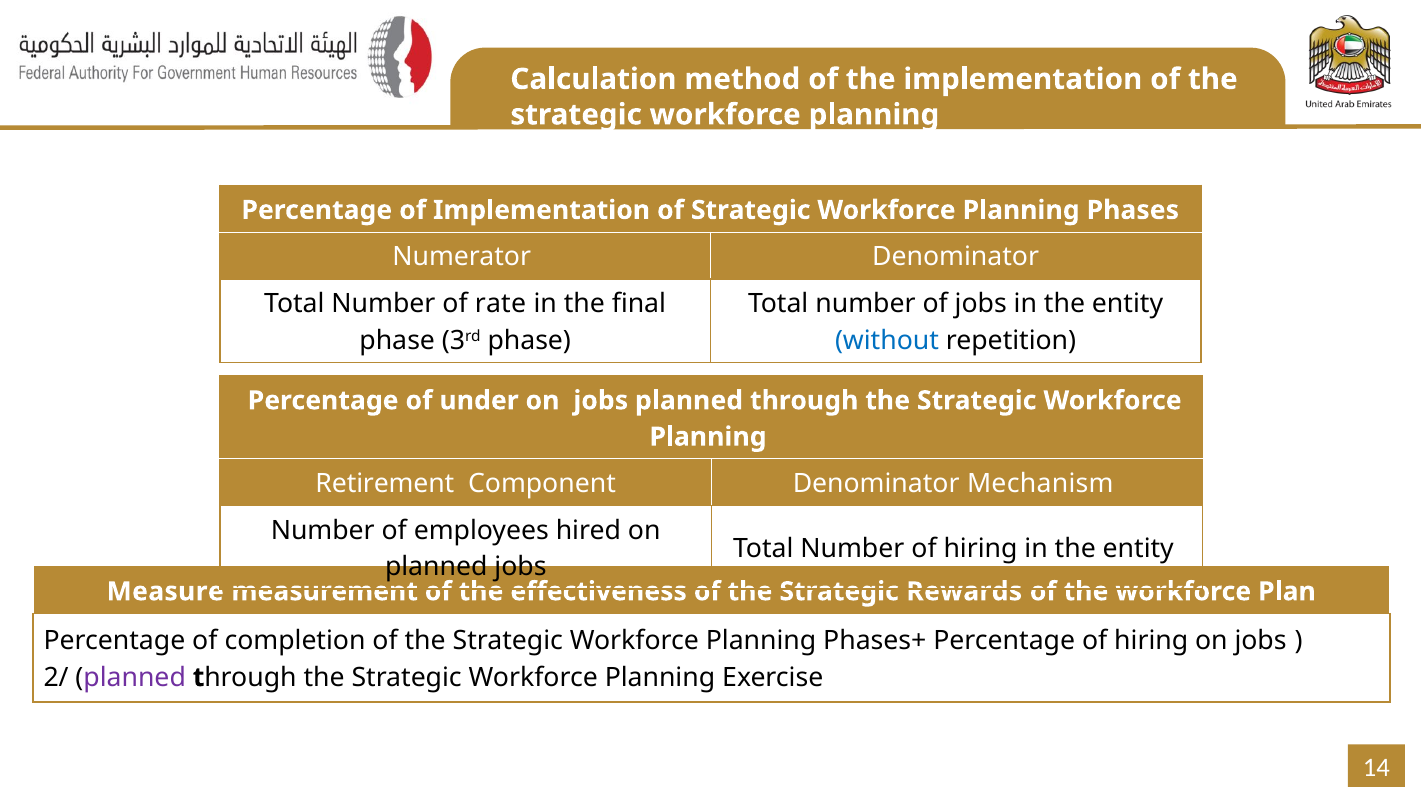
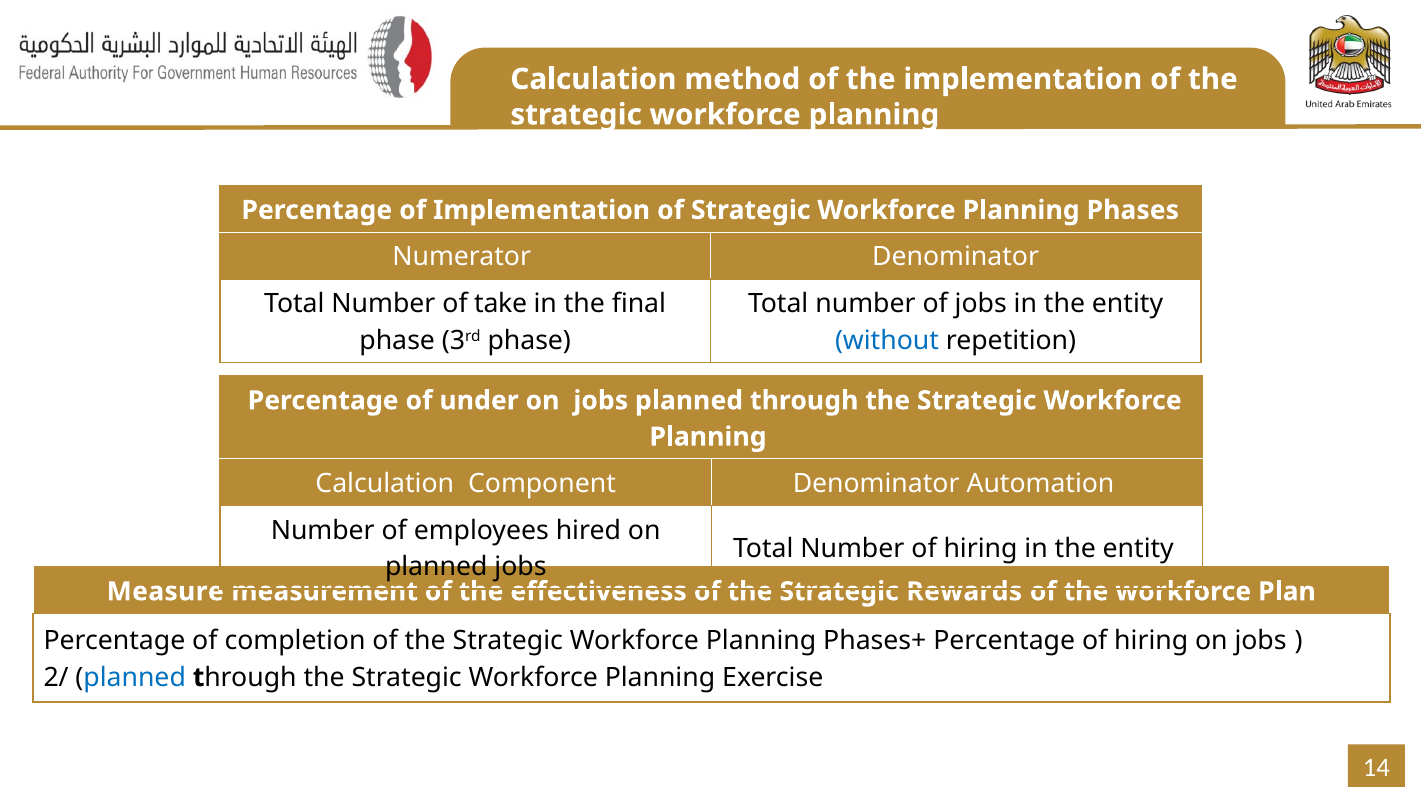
rate: rate -> take
Retirement at (385, 484): Retirement -> Calculation
Mechanism: Mechanism -> Automation
planned at (135, 678) colour: purple -> blue
